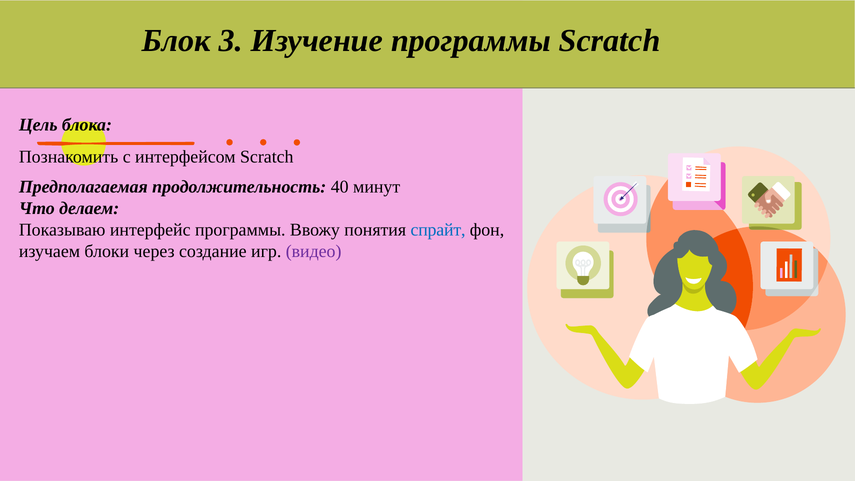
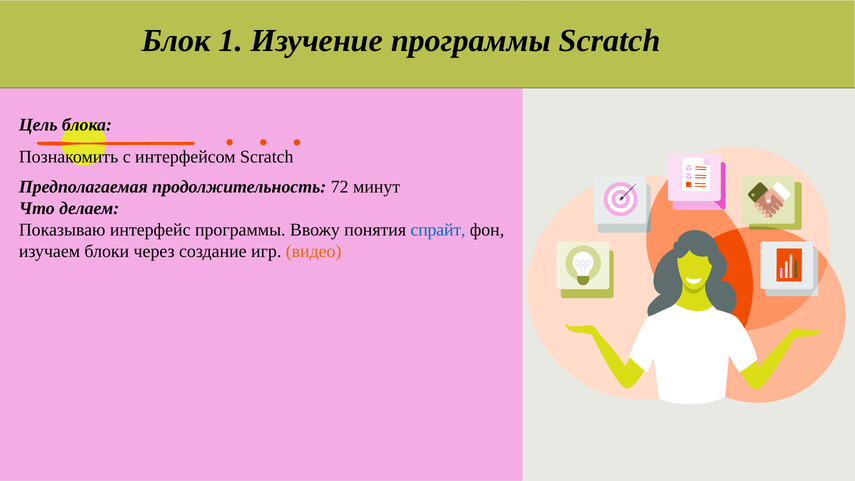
3: 3 -> 1
40: 40 -> 72
видео colour: purple -> orange
